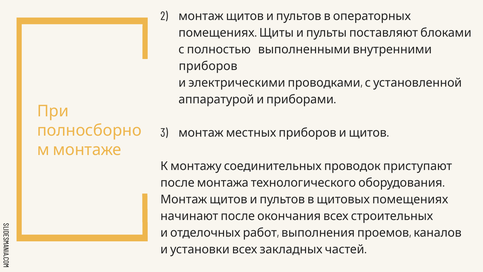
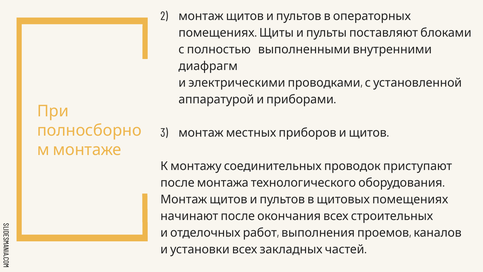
приборов: приборов -> диафрагм
